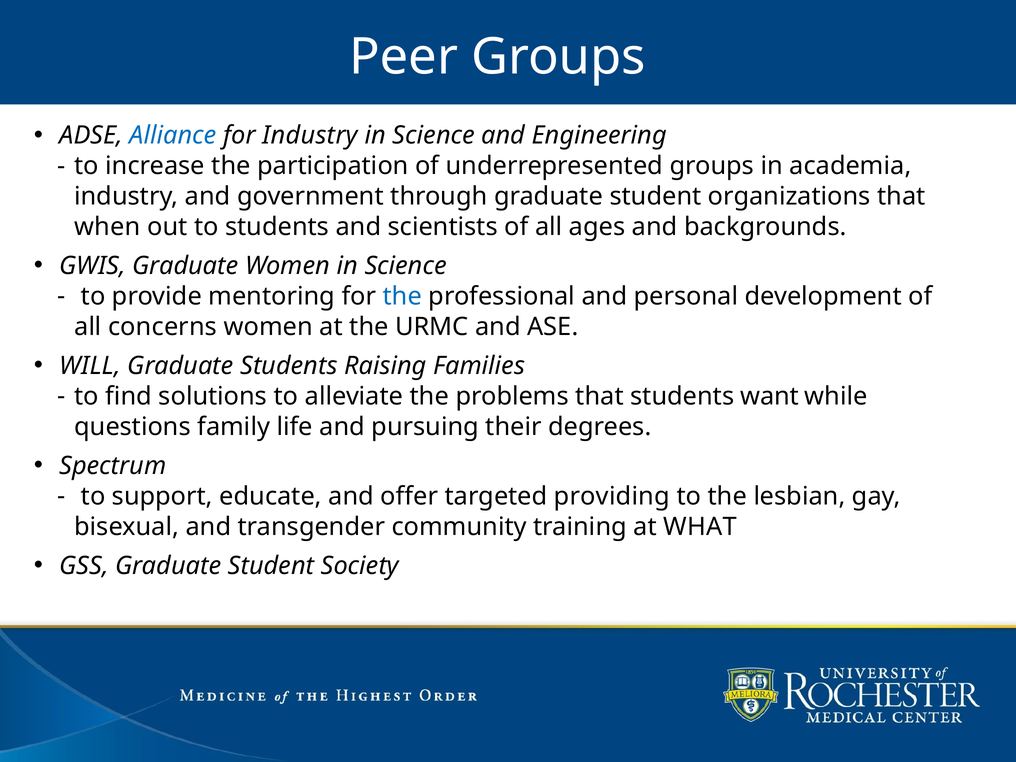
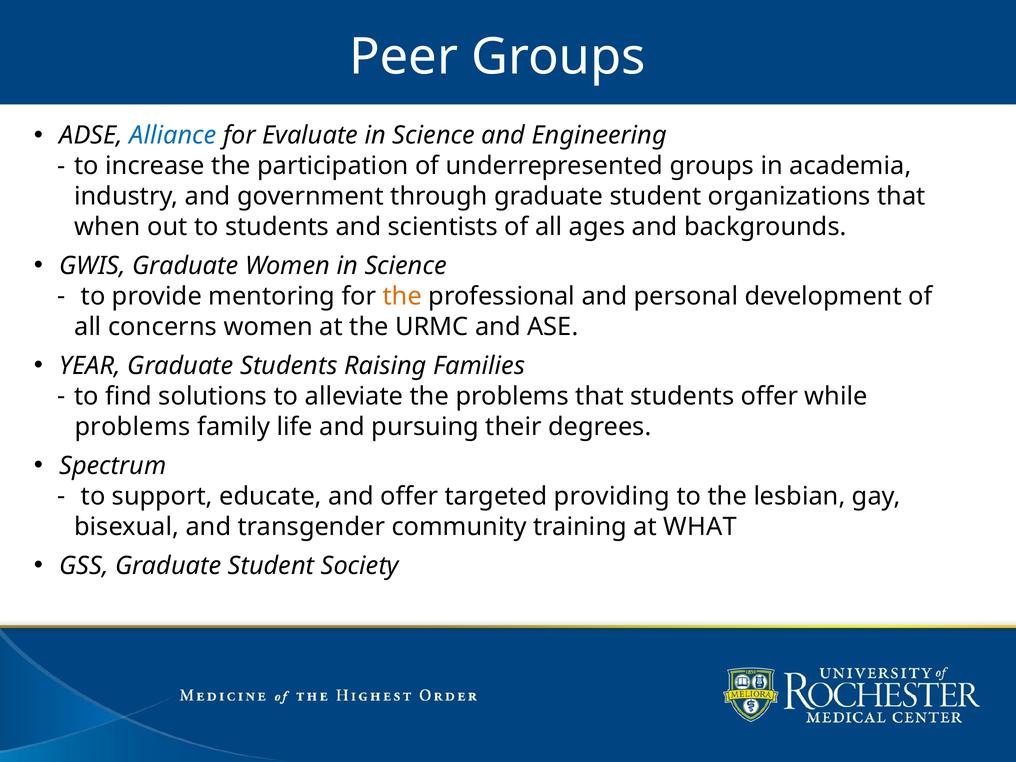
for Industry: Industry -> Evaluate
the at (402, 296) colour: blue -> orange
WILL: WILL -> YEAR
students want: want -> offer
questions at (133, 427): questions -> problems
